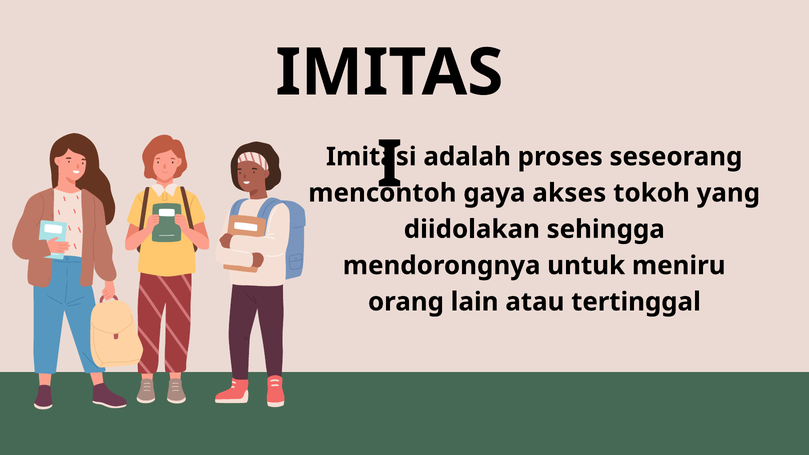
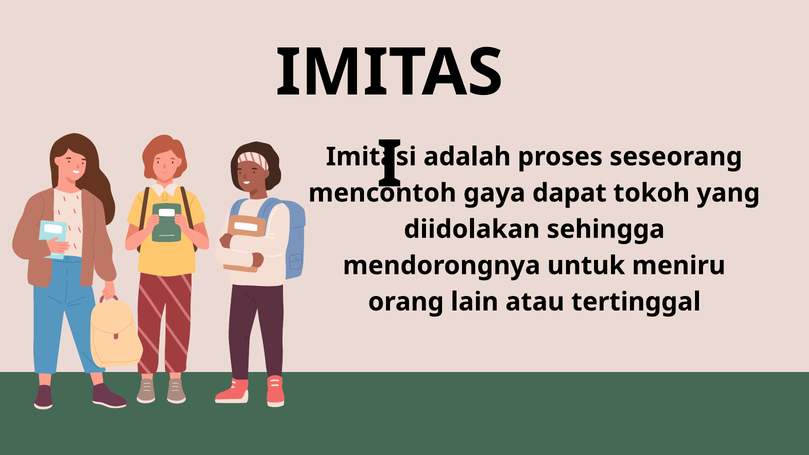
akses: akses -> dapat
